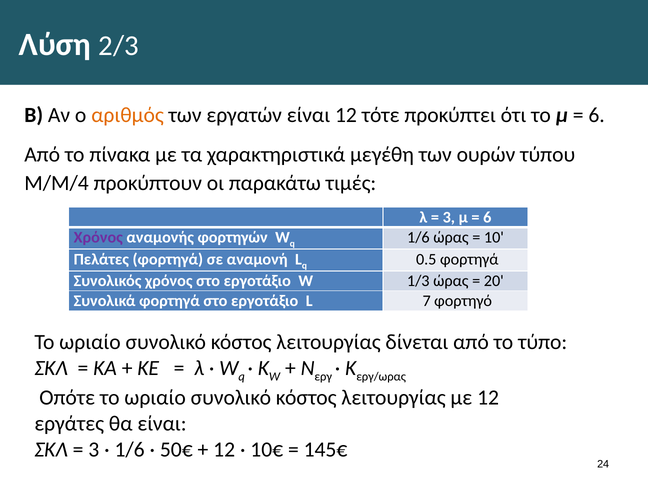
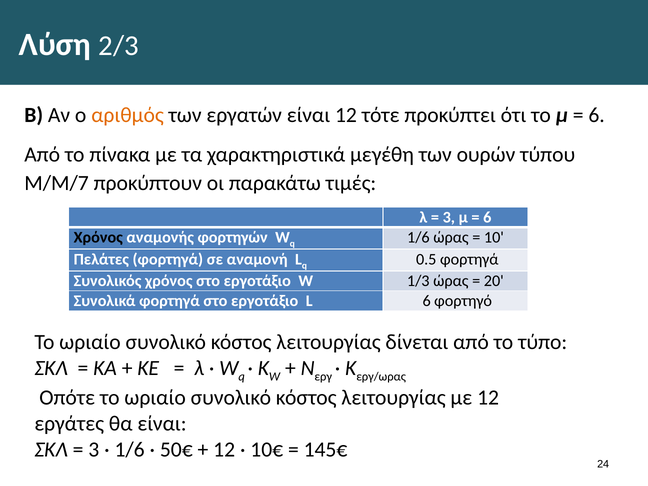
Μ/Μ/4: Μ/Μ/4 -> Μ/Μ/7
Χρόνος at (98, 237) colour: purple -> black
L 7: 7 -> 6
